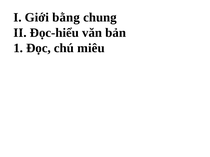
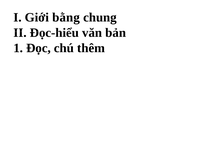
miêu: miêu -> thêm
